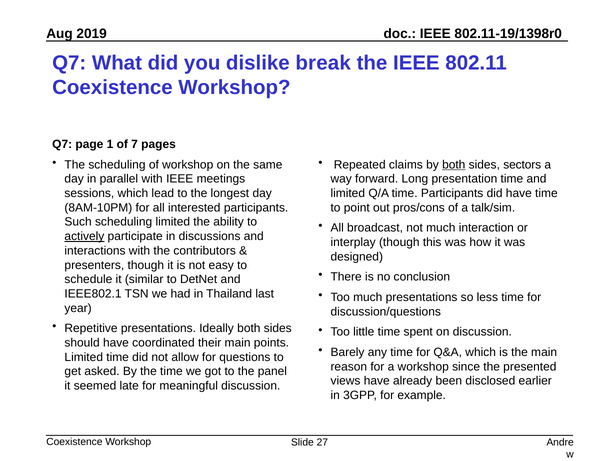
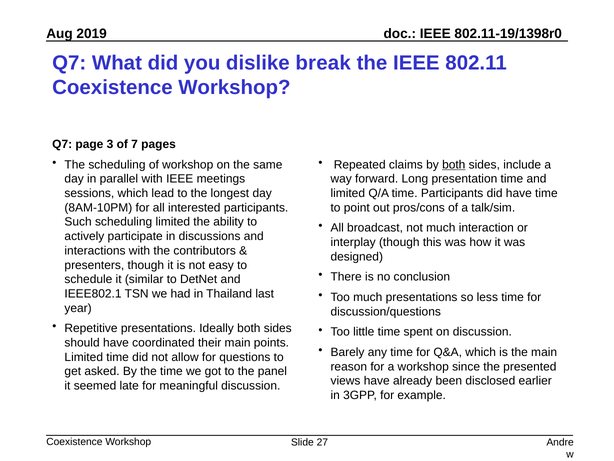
1: 1 -> 3
sectors: sectors -> include
actively underline: present -> none
